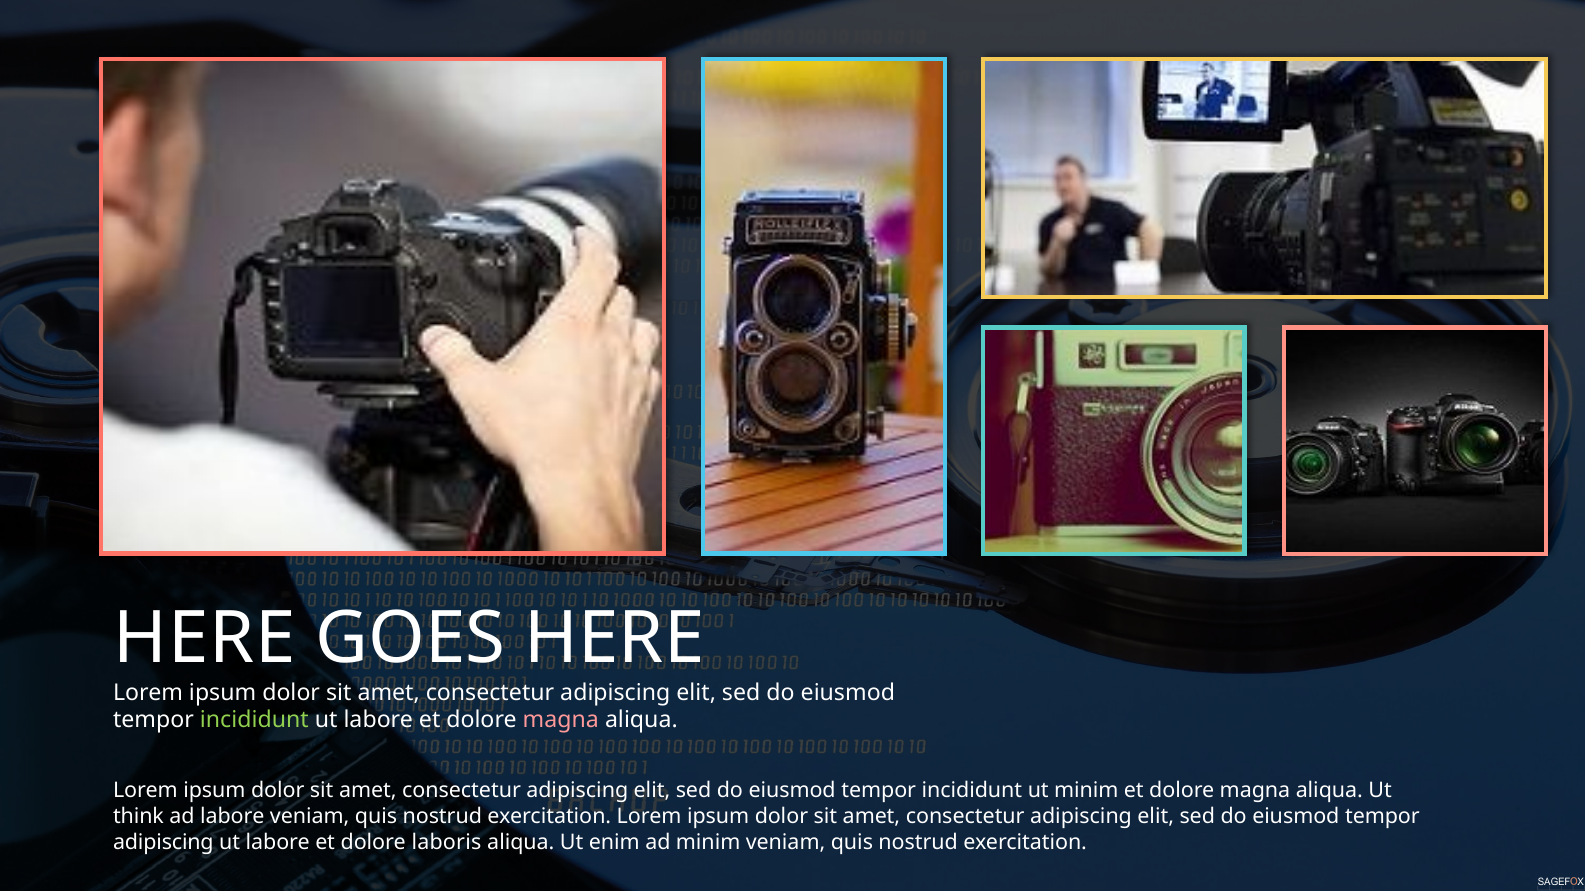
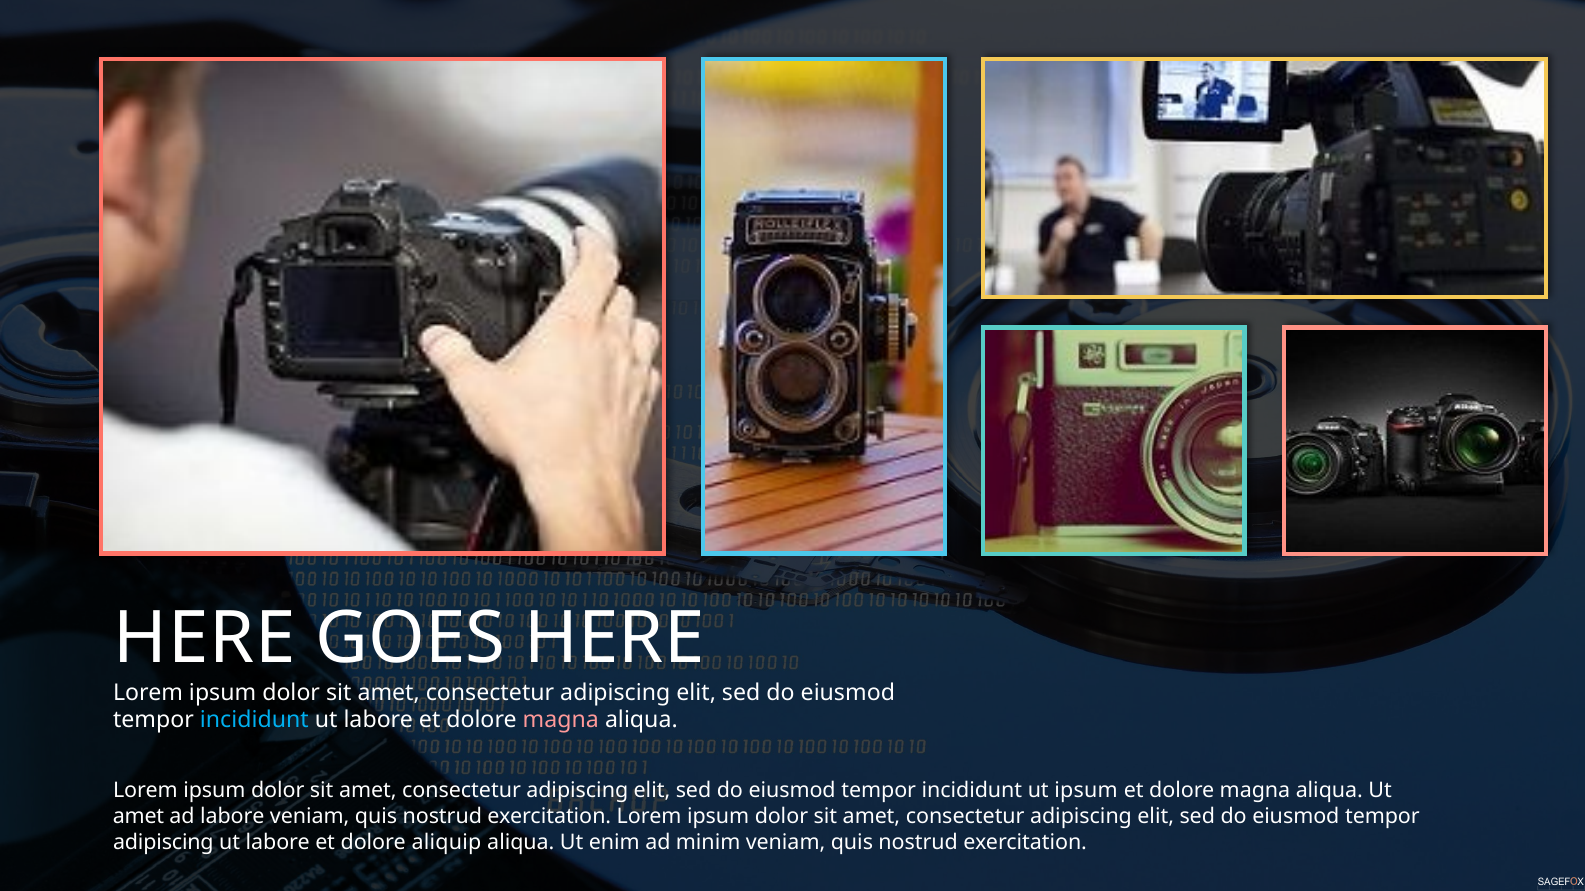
incididunt at (254, 721) colour: light green -> light blue
ut minim: minim -> ipsum
think at (139, 817): think -> amet
laboris: laboris -> aliquip
